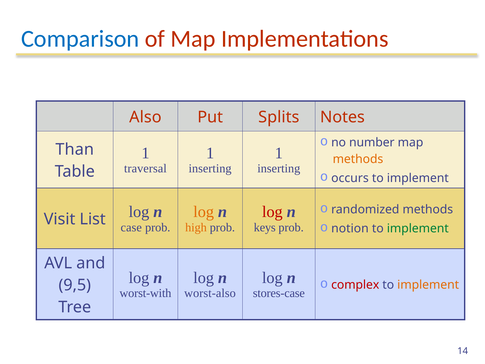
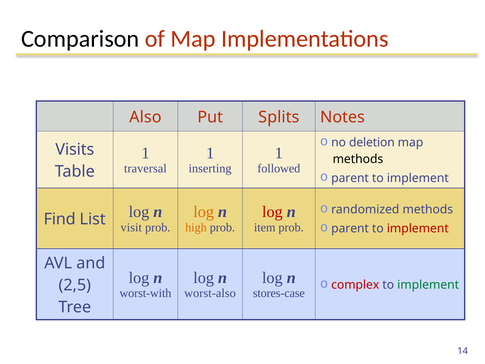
Comparison colour: blue -> black
number: number -> deletion
Than: Than -> Visits
methods at (358, 159) colour: orange -> black
inserting at (279, 169): inserting -> followed
occurs at (350, 178): occurs -> parent
Visit: Visit -> Find
case: case -> visit
keys: keys -> item
notion at (350, 228): notion -> parent
implement at (418, 228) colour: green -> red
implement at (428, 285) colour: orange -> green
9,5: 9,5 -> 2,5
